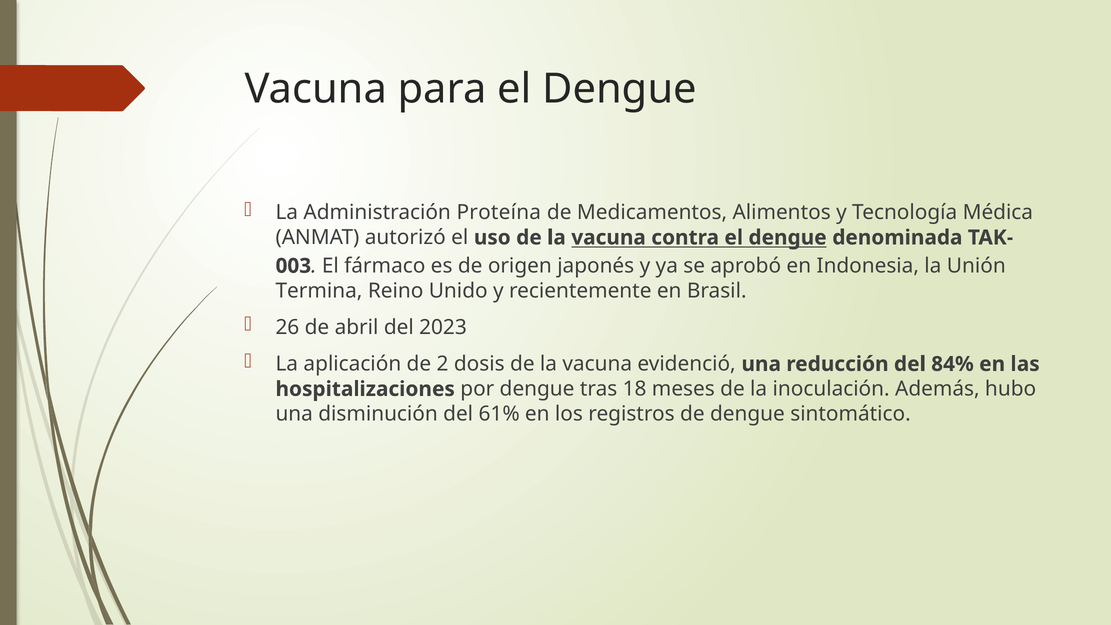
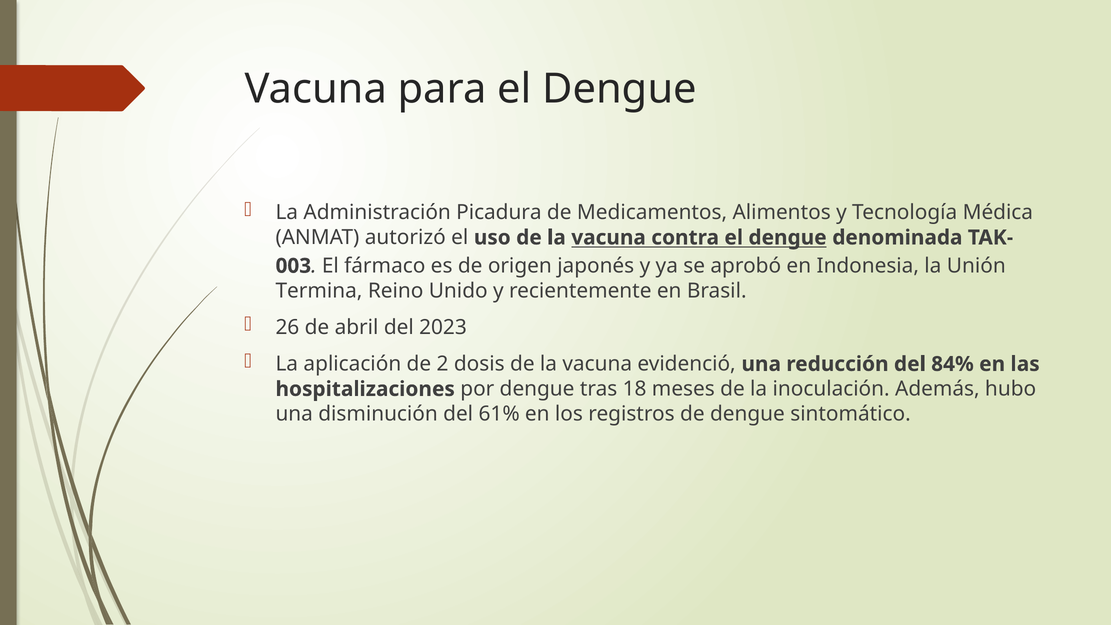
Proteína: Proteína -> Picadura
